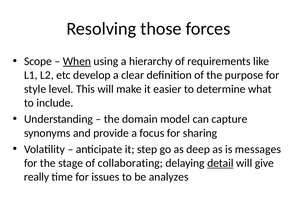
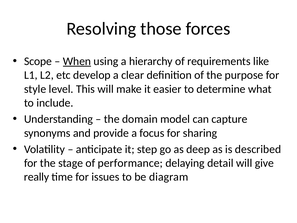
messages: messages -> described
collaborating: collaborating -> performance
detail underline: present -> none
analyzes: analyzes -> diagram
